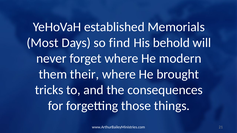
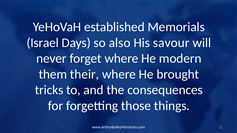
Most: Most -> Israel
find: find -> also
behold: behold -> savour
